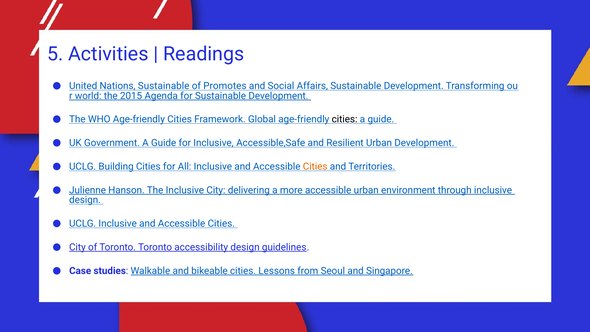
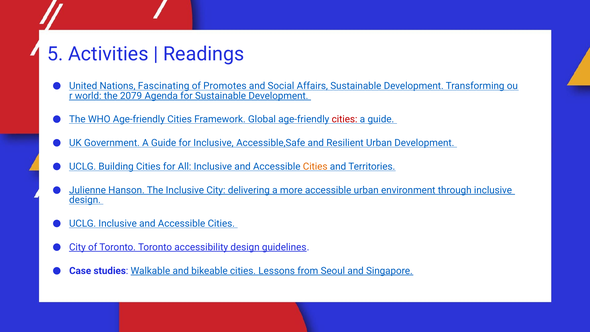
Nations Sustainable: Sustainable -> Fascinating
2015: 2015 -> 2079
cities at (345, 119) colour: black -> red
